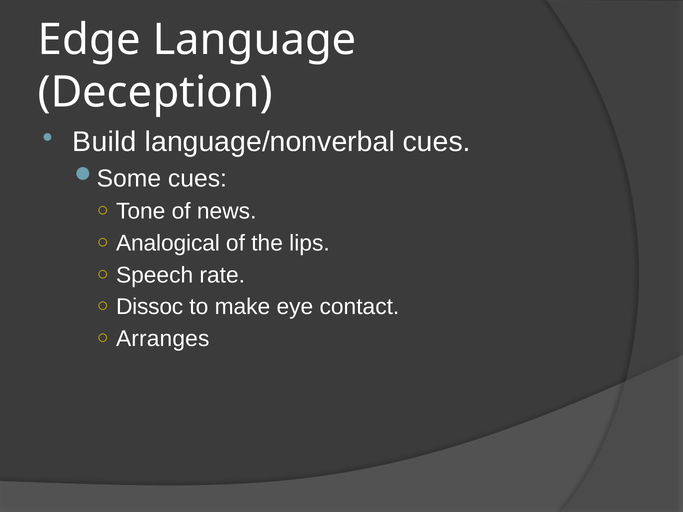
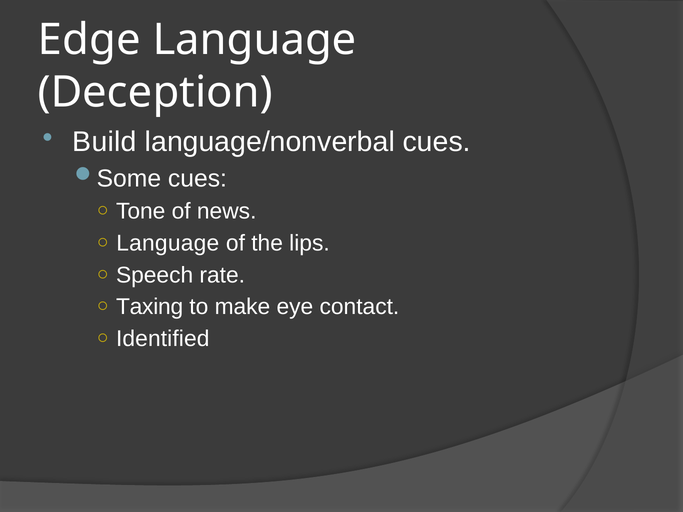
Analogical at (168, 243): Analogical -> Language
Dissoc: Dissoc -> Taxing
Arranges: Arranges -> Identified
